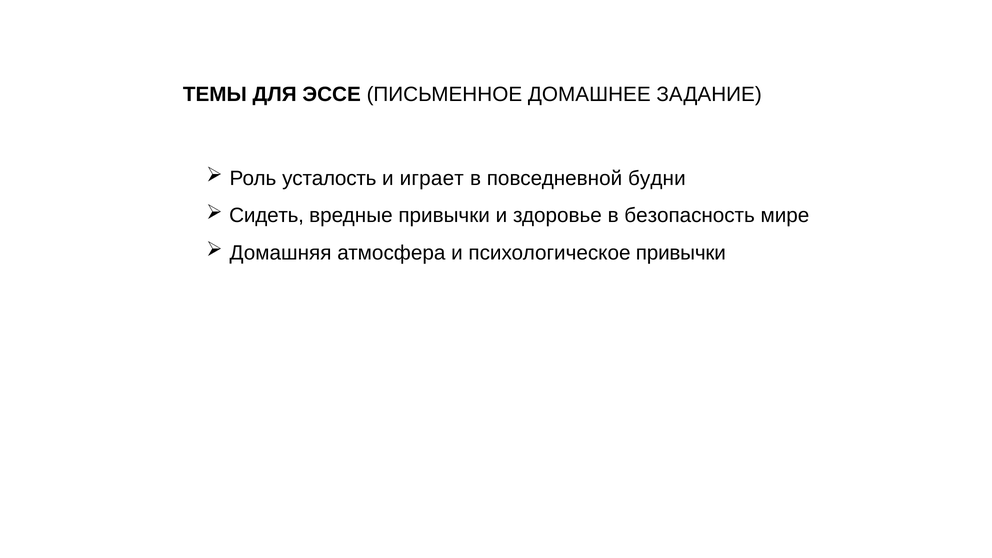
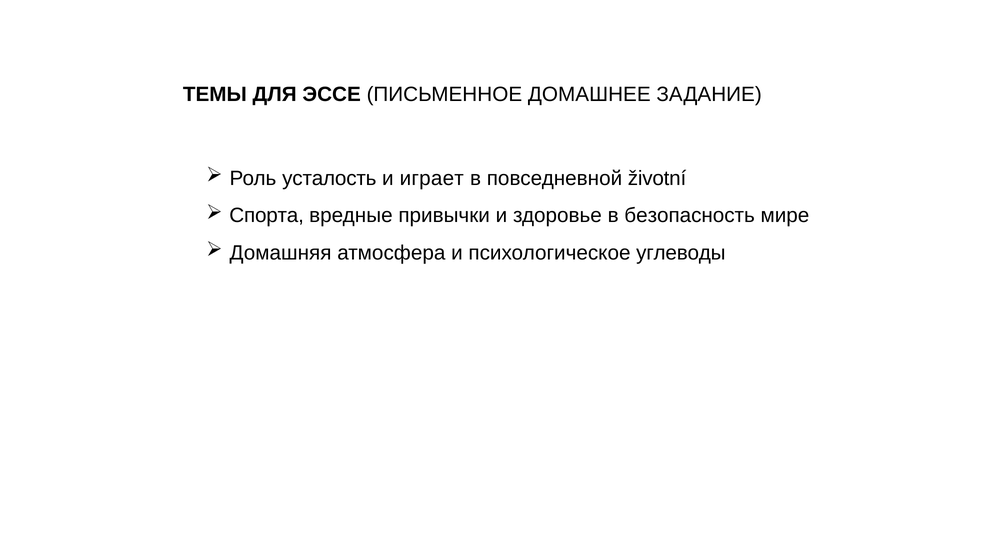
будни: будни -> životní
Сидеть: Сидеть -> Спорта
психологическое привычки: привычки -> углеводы
